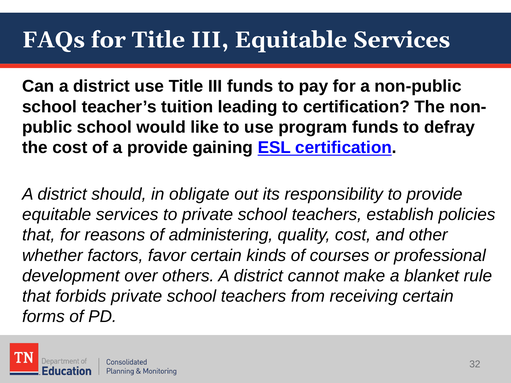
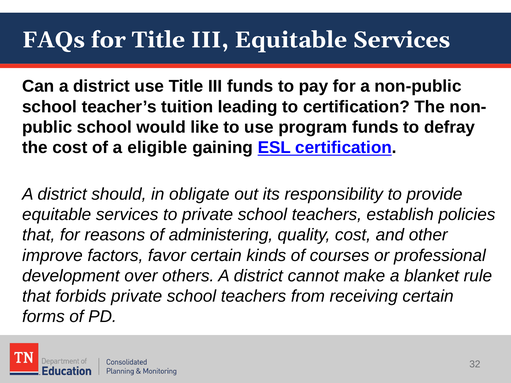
a provide: provide -> eligible
whether: whether -> improve
